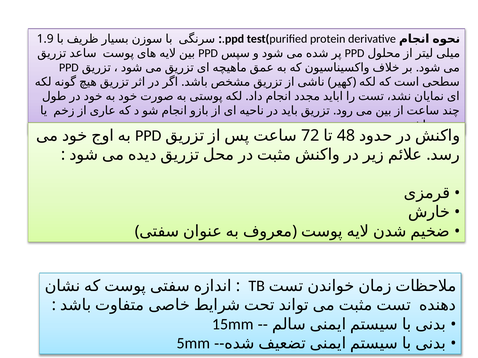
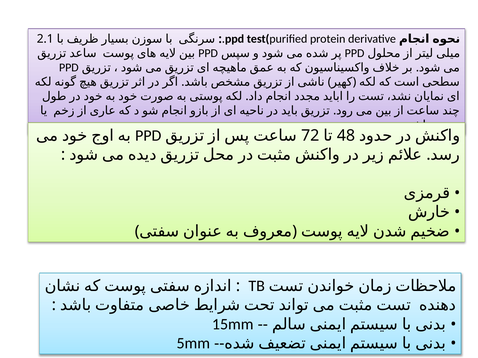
1.9: 1.9 -> 2.1
